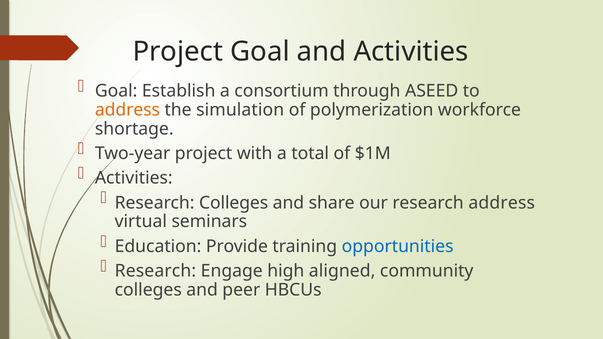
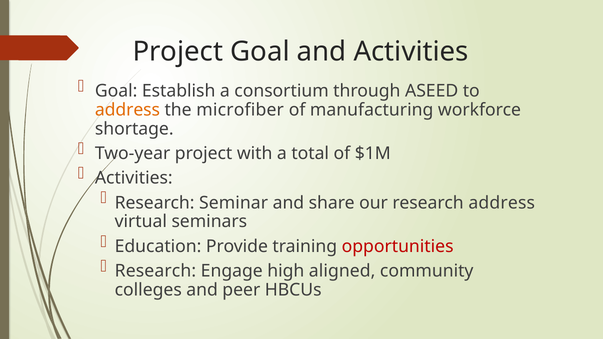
simulation: simulation -> microfiber
polymerization: polymerization -> manufacturing
Research Colleges: Colleges -> Seminar
opportunities colour: blue -> red
